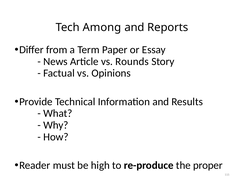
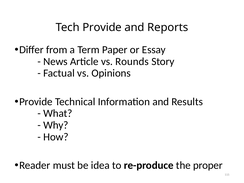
Tech Among: Among -> Provide
high: high -> idea
